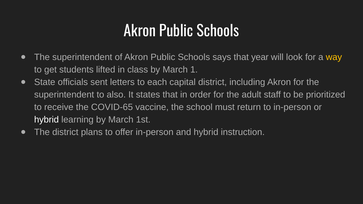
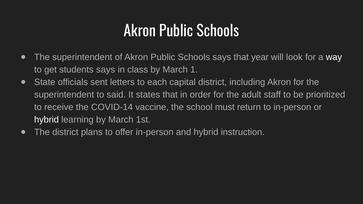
way colour: yellow -> white
students lifted: lifted -> says
also: also -> said
COVID-65: COVID-65 -> COVID-14
